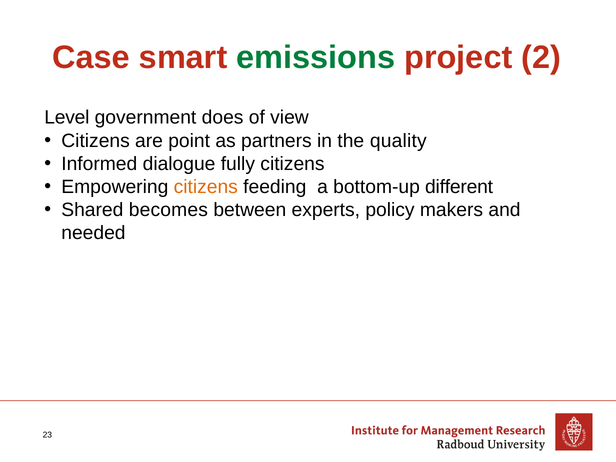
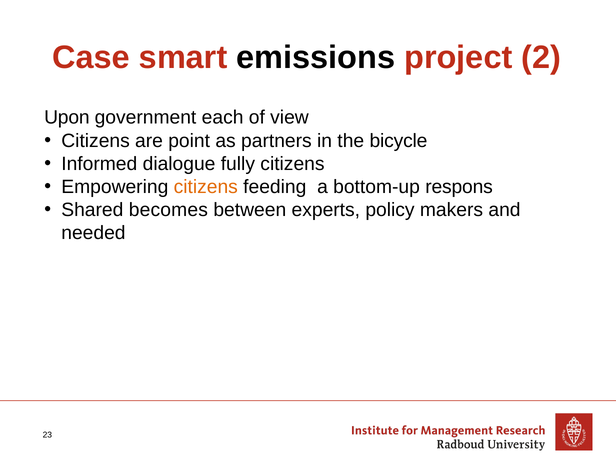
emissions colour: green -> black
Level: Level -> Upon
does: does -> each
quality: quality -> bicycle
different: different -> respons
